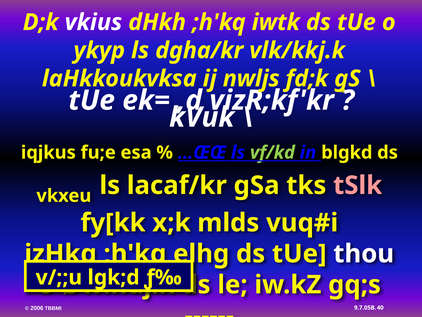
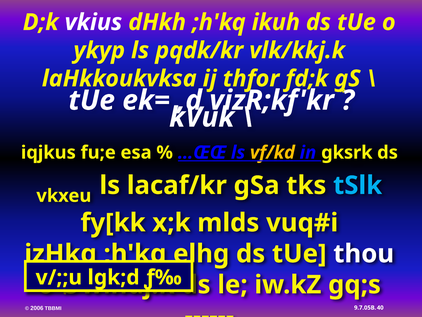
iwtk: iwtk -> ikuh
dgha/kr: dgha/kr -> pqdk/kr
nwljs: nwljs -> thfor
vf/kd colour: light green -> yellow
blgkd: blgkd -> gksrk
tSlk colour: pink -> light blue
